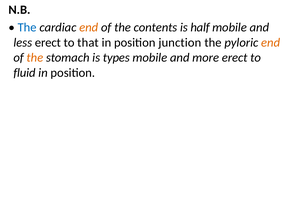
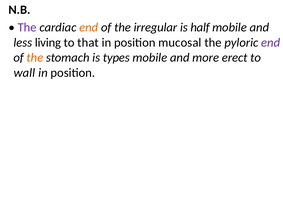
The at (27, 27) colour: blue -> purple
contents: contents -> irregular
less erect: erect -> living
junction: junction -> mucosal
end at (271, 43) colour: orange -> purple
fluid: fluid -> wall
